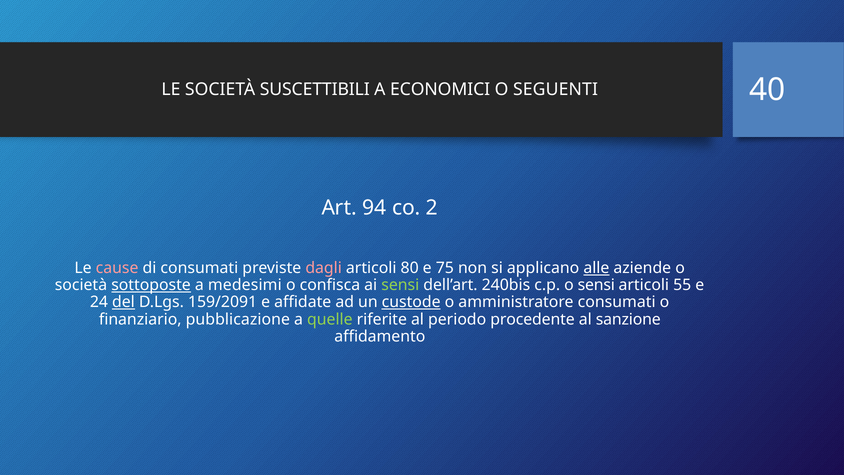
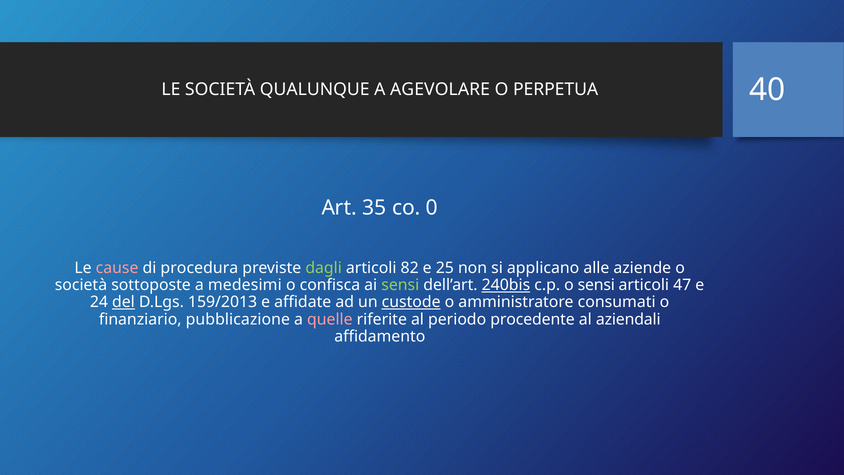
SUSCETTIBILI: SUSCETTIBILI -> QUALUNQUE
ECONOMICI: ECONOMICI -> AGEVOLARE
SEGUENTI: SEGUENTI -> PERPETUA
94: 94 -> 35
2: 2 -> 0
di consumati: consumati -> procedura
dagli colour: pink -> light green
80: 80 -> 82
75: 75 -> 25
alle underline: present -> none
sottoposte underline: present -> none
240bis underline: none -> present
55: 55 -> 47
159/2091: 159/2091 -> 159/2013
quelle colour: light green -> pink
sanzione: sanzione -> aziendali
